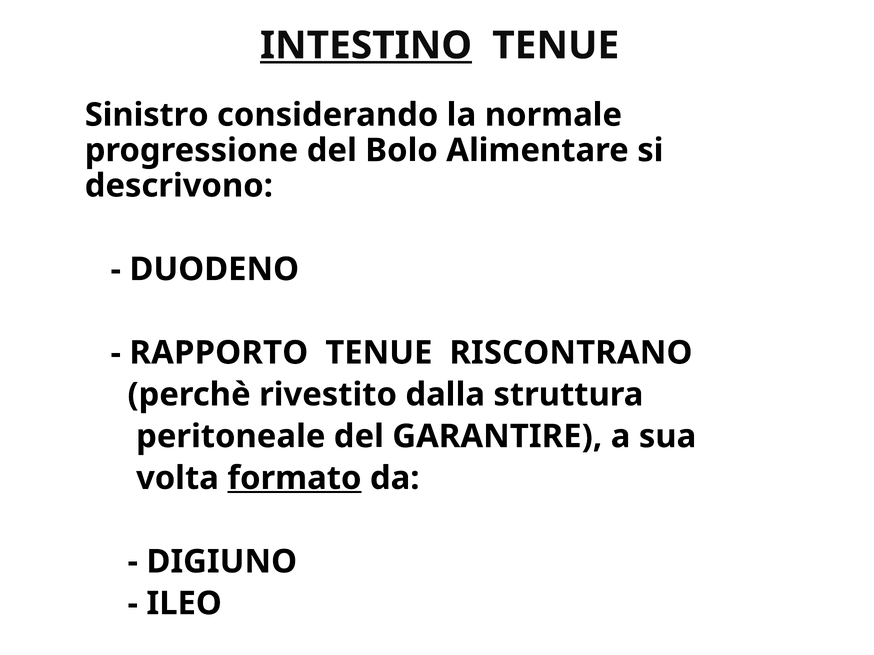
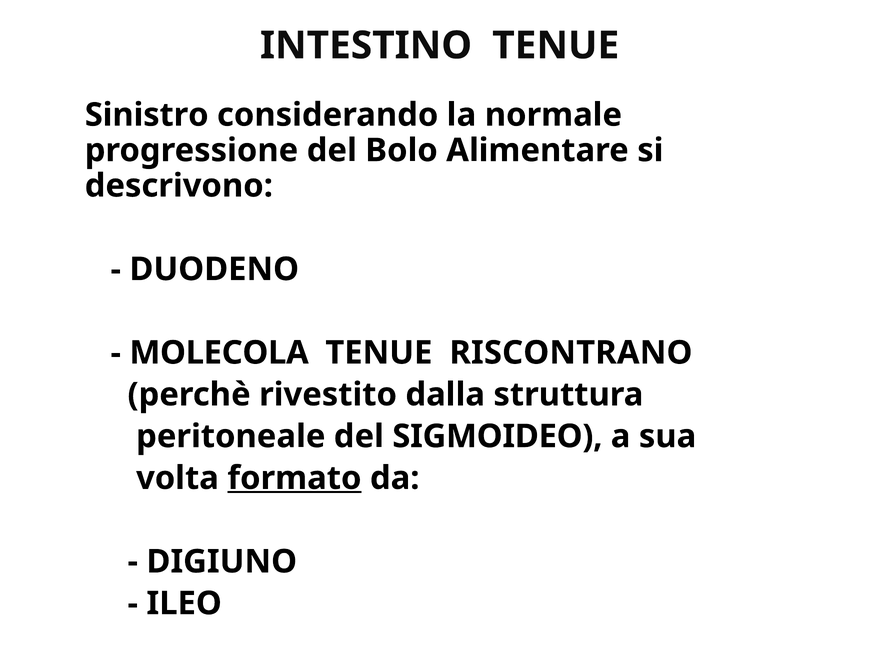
INTESTINO underline: present -> none
RAPPORTO: RAPPORTO -> MOLECOLA
GARANTIRE: GARANTIRE -> SIGMOIDEO
